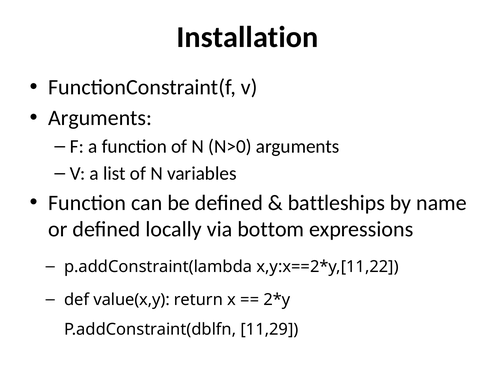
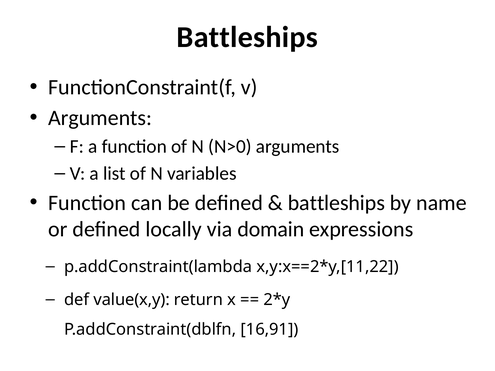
Installation at (247, 37): Installation -> Battleships
bottom: bottom -> domain
11,29: 11,29 -> 16,91
